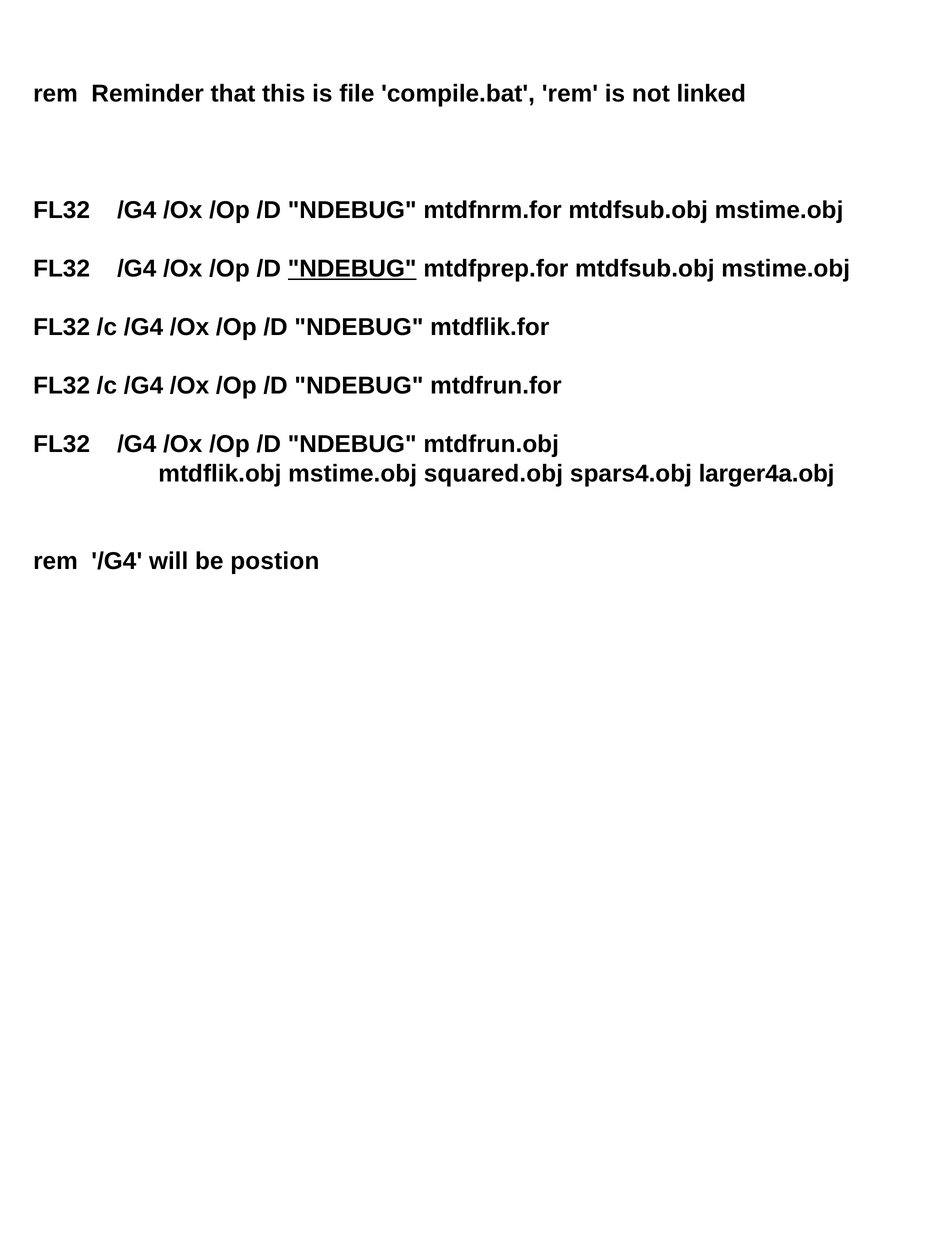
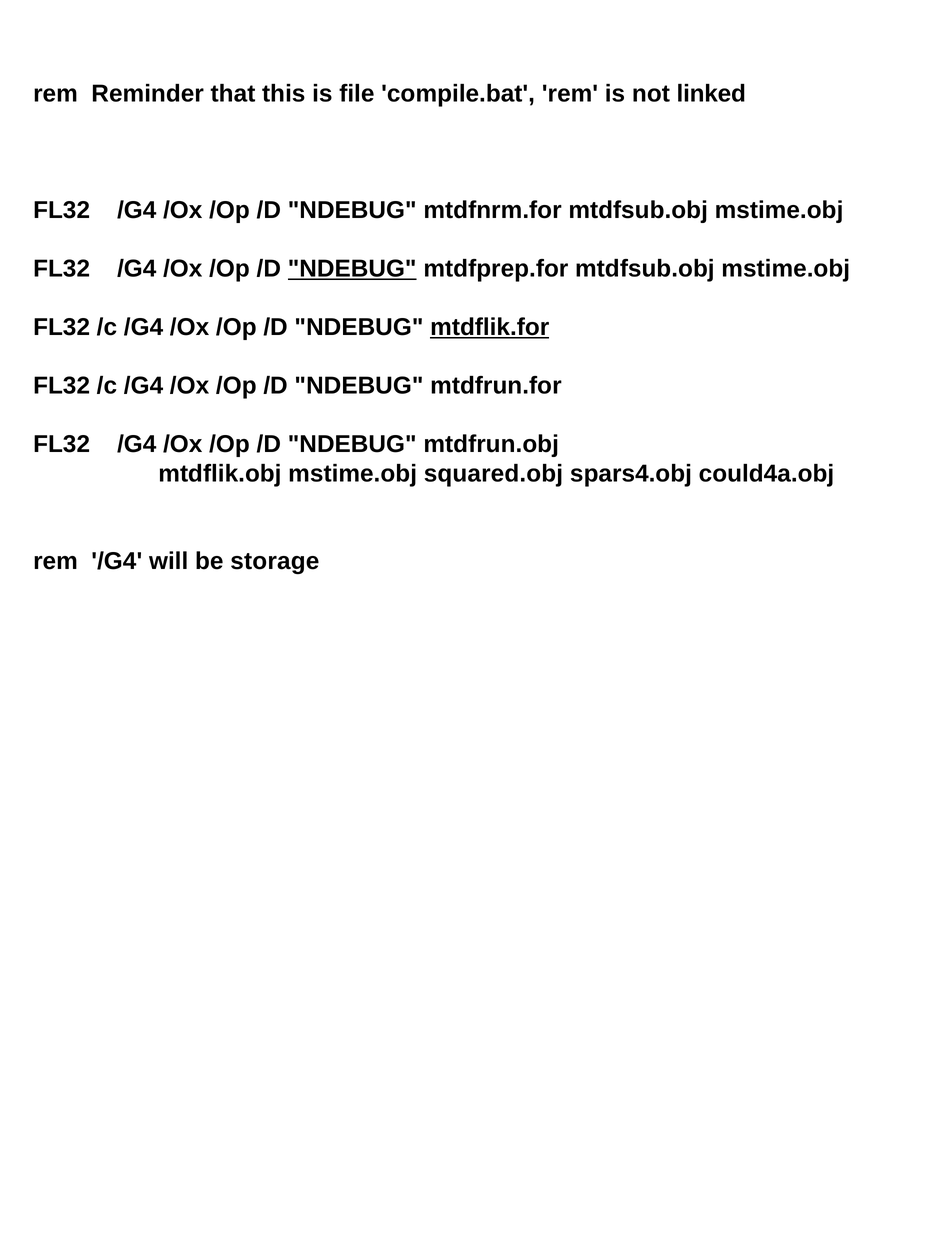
mtdflik.for underline: none -> present
larger4a.obj: larger4a.obj -> could4a.obj
postion: postion -> storage
